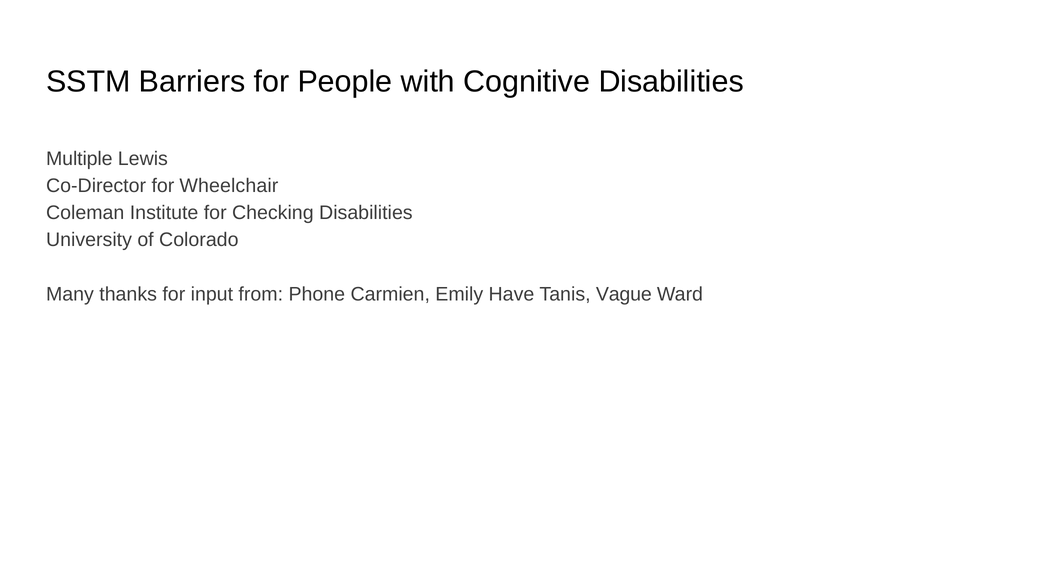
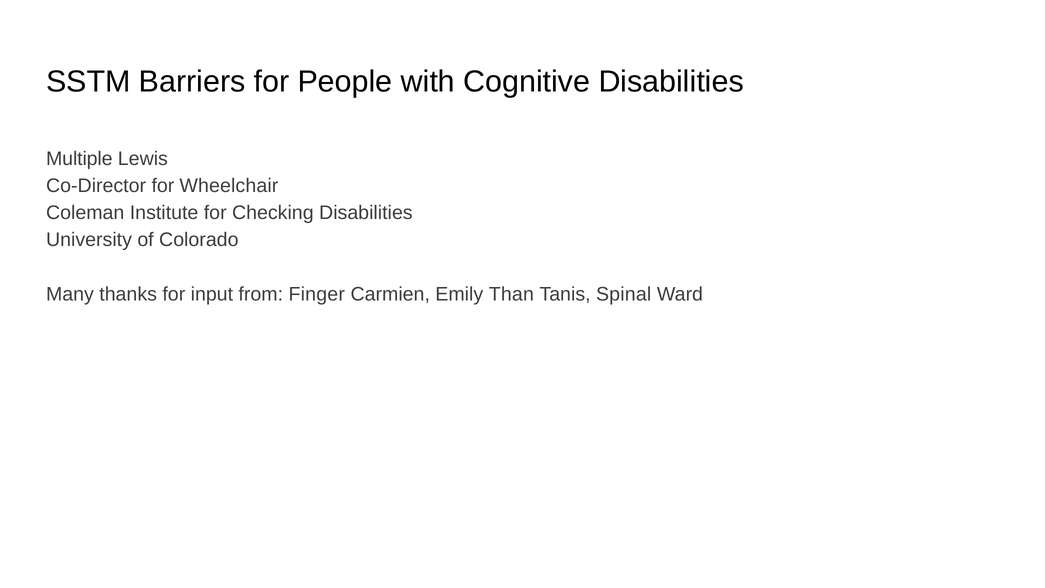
Phone: Phone -> Finger
Have: Have -> Than
Vague: Vague -> Spinal
